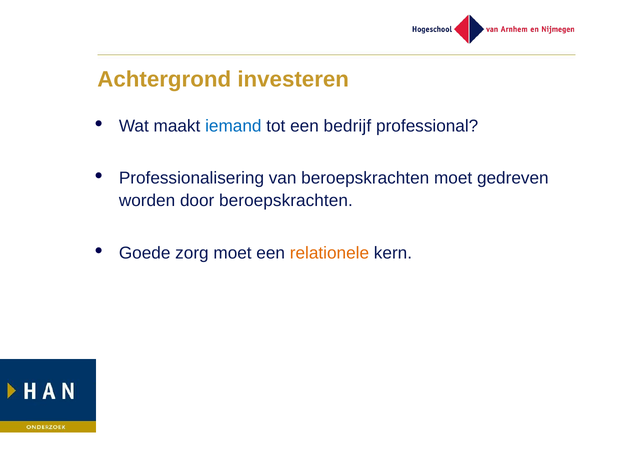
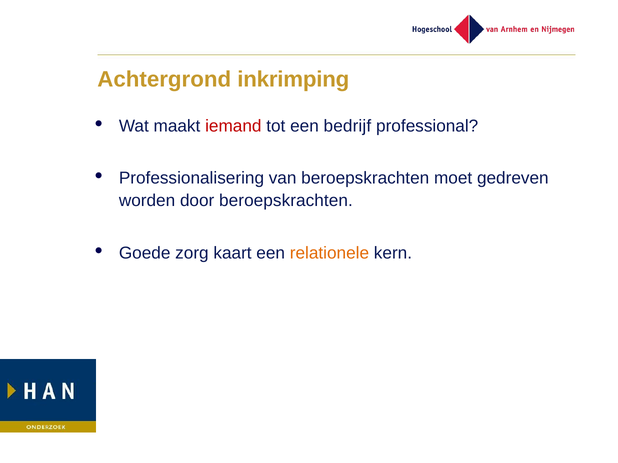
investeren: investeren -> inkrimping
iemand colour: blue -> red
zorg moet: moet -> kaart
